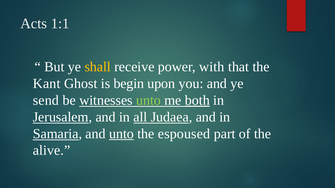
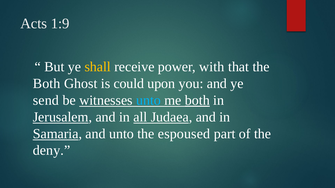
1:1: 1:1 -> 1:9
Kant at (47, 84): Kant -> Both
begin: begin -> could
unto at (149, 101) colour: light green -> light blue
unto at (121, 134) underline: present -> none
alive: alive -> deny
